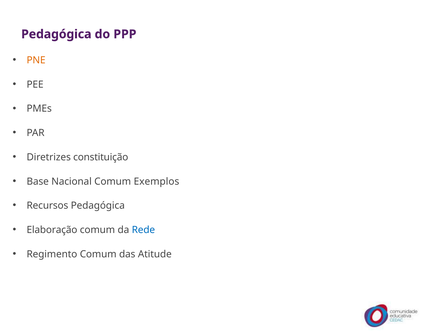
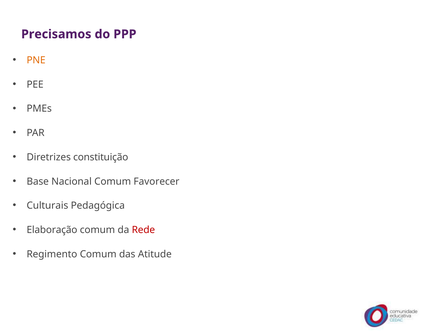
Pedagógica at (56, 34): Pedagógica -> Precisamos
Exemplos: Exemplos -> Favorecer
Recursos: Recursos -> Culturais
Rede colour: blue -> red
